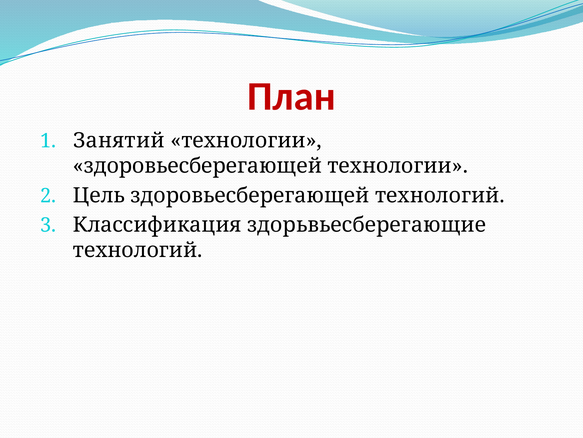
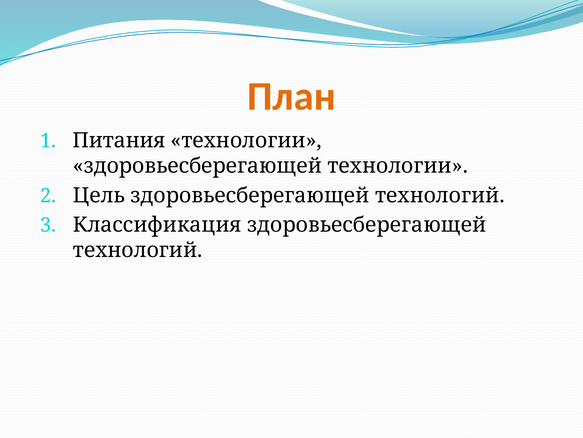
План colour: red -> orange
Занятий: Занятий -> Питания
Классификация здорьвьесберегающие: здорьвьесберегающие -> здоровьесберегающей
